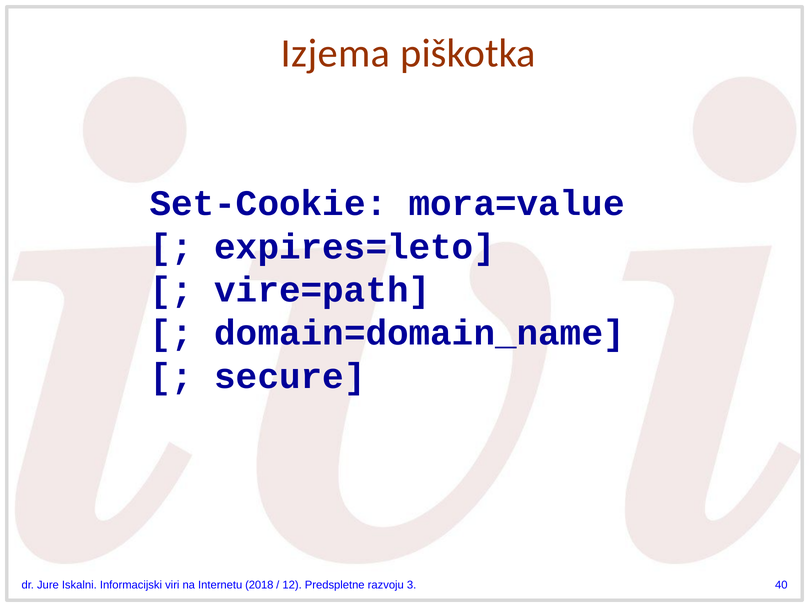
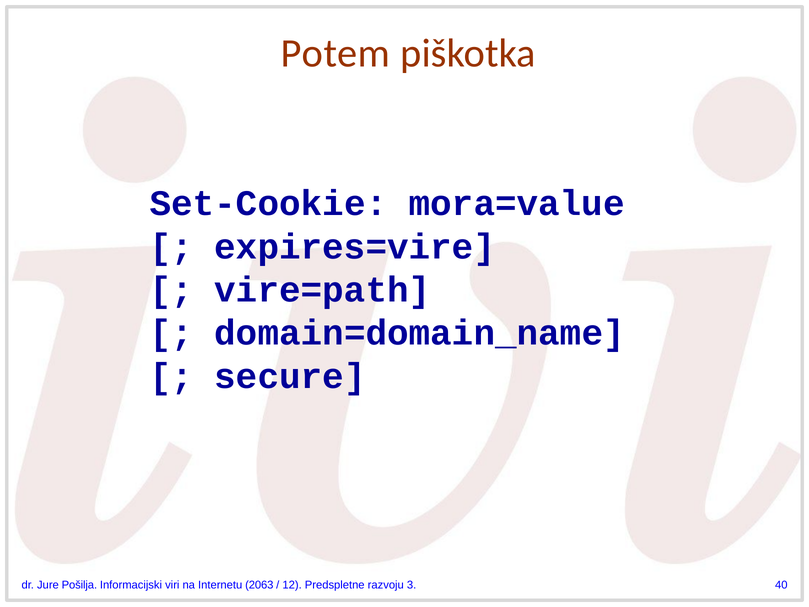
Izjema: Izjema -> Potem
expires=leto: expires=leto -> expires=vire
Iskalni: Iskalni -> Pošilja
2018: 2018 -> 2063
